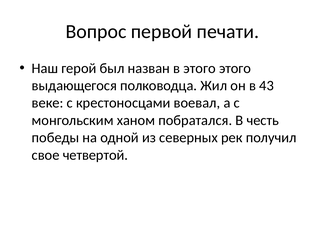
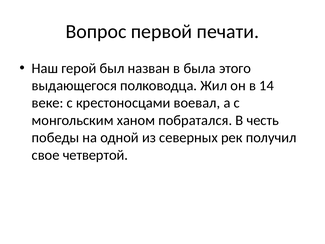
в этого: этого -> была
43: 43 -> 14
